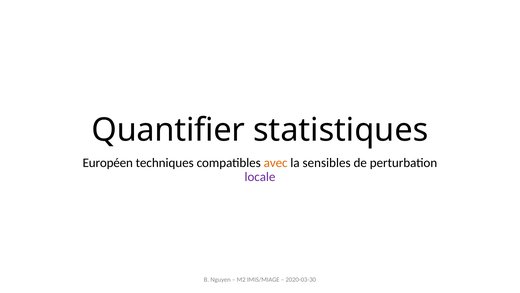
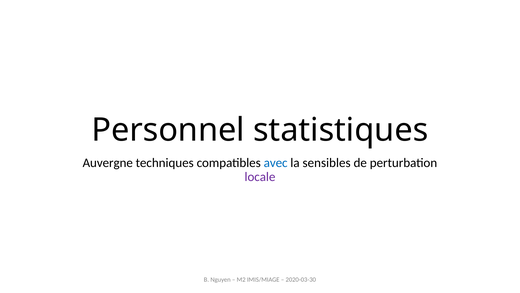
Quantifier: Quantifier -> Personnel
Européen: Européen -> Auvergne
avec colour: orange -> blue
